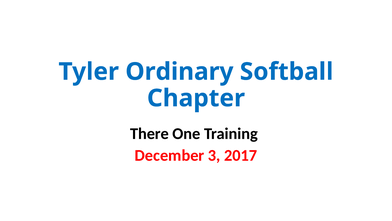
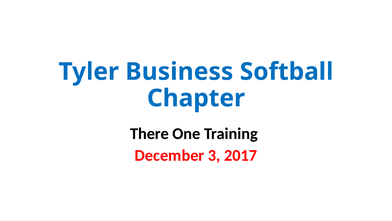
Ordinary: Ordinary -> Business
